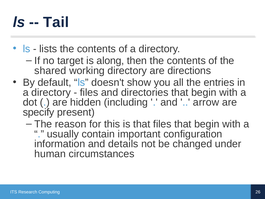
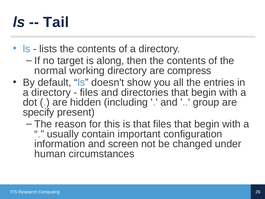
shared: shared -> normal
directions: directions -> compress
arrow: arrow -> group
details: details -> screen
